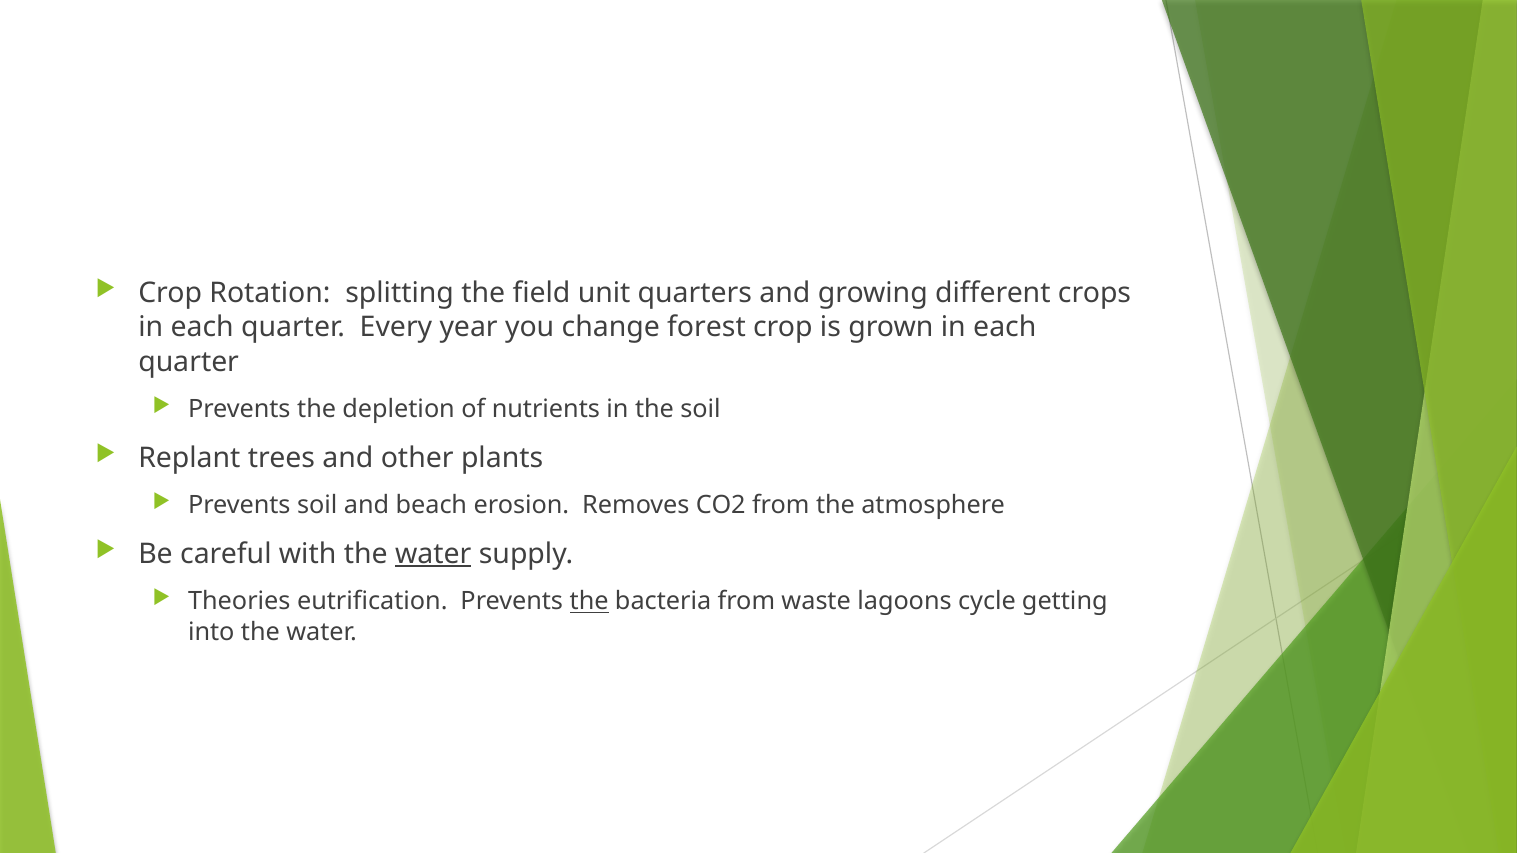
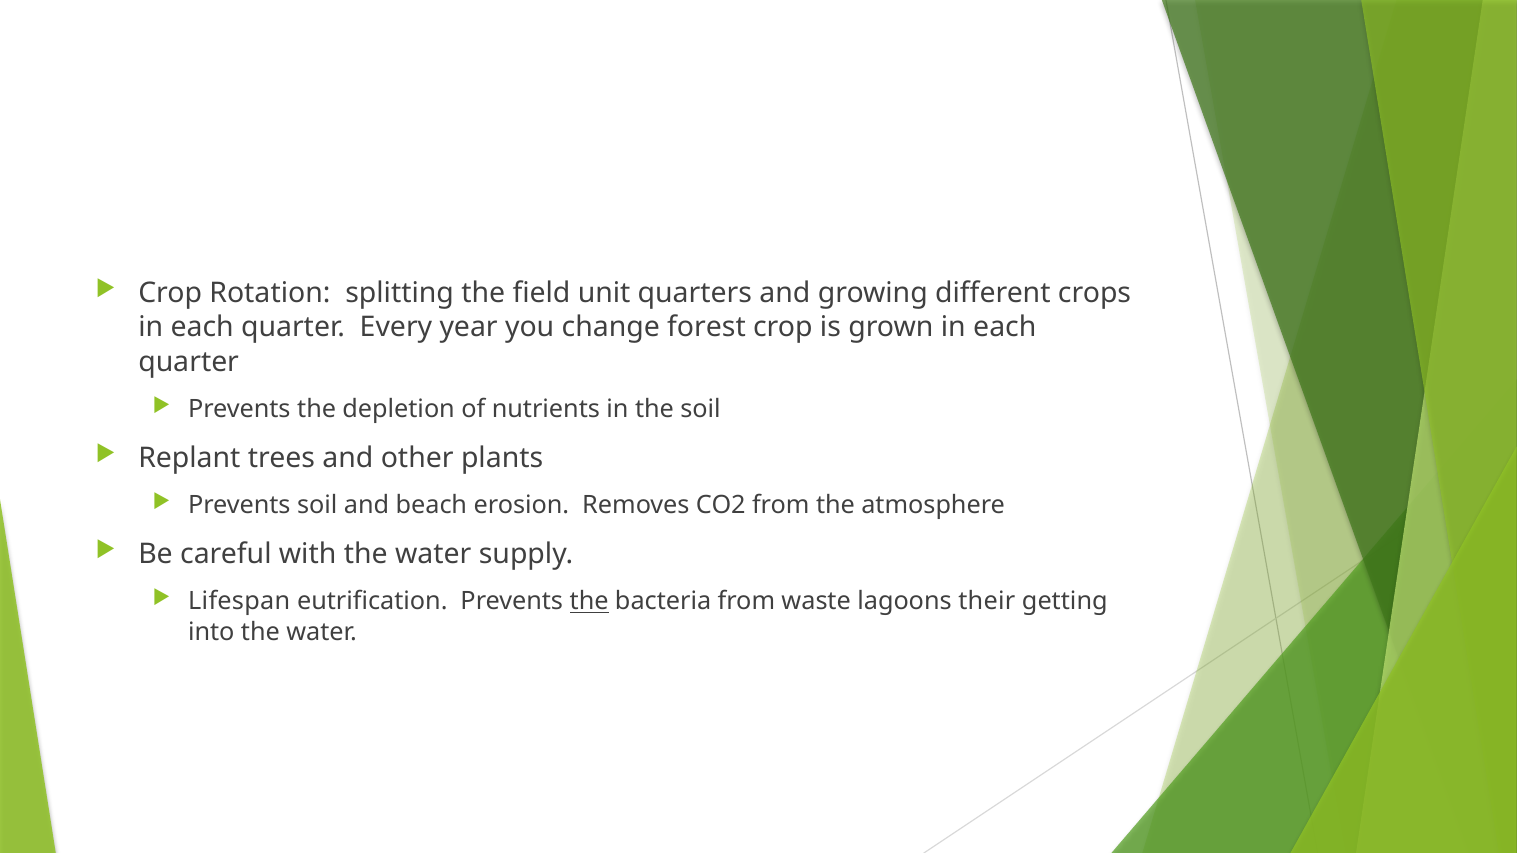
water at (433, 554) underline: present -> none
Theories: Theories -> Lifespan
cycle: cycle -> their
